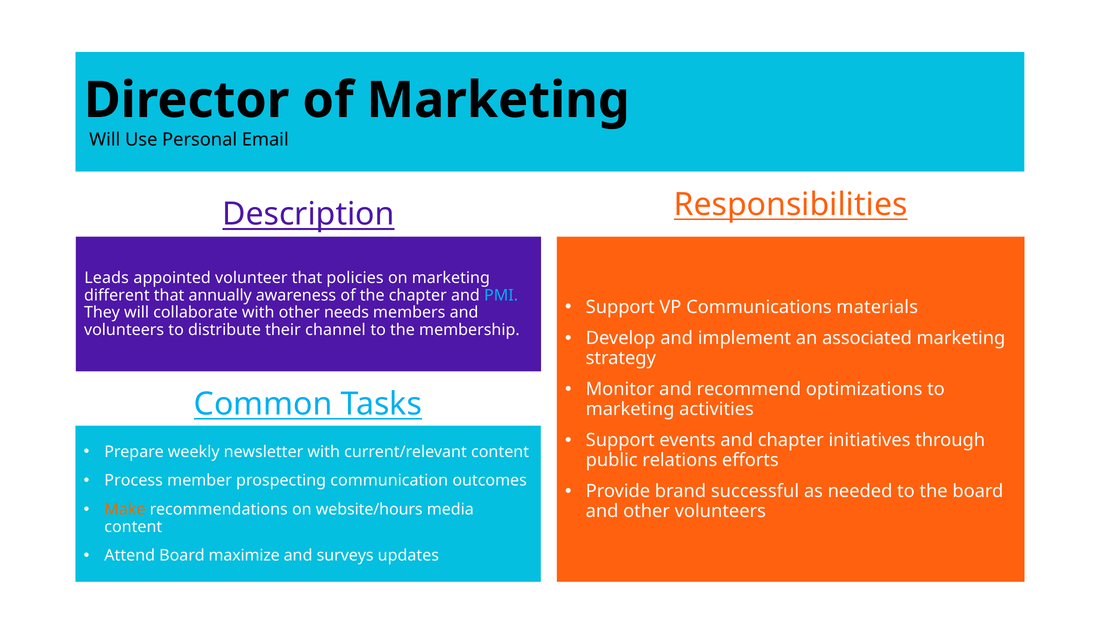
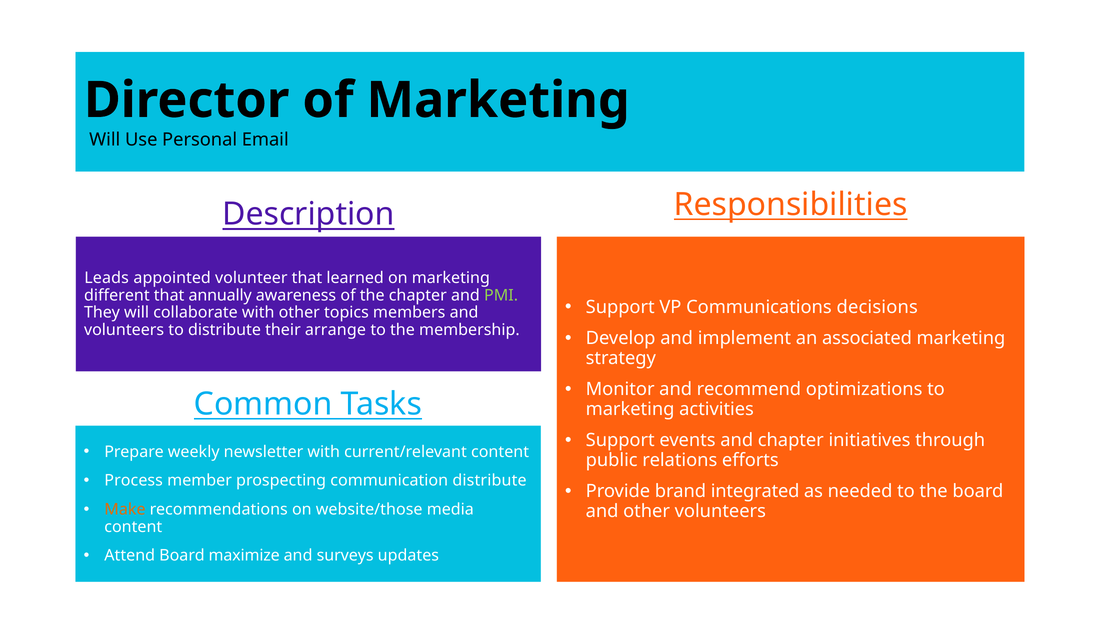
policies: policies -> learned
PMI colour: light blue -> light green
materials: materials -> decisions
needs: needs -> topics
channel: channel -> arrange
communication outcomes: outcomes -> distribute
successful: successful -> integrated
website/hours: website/hours -> website/those
